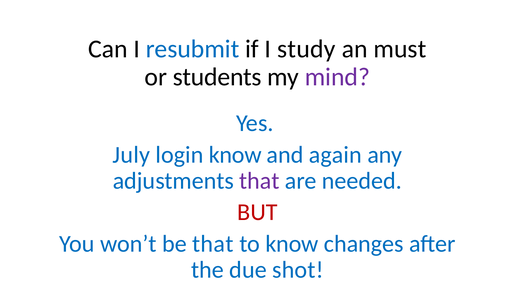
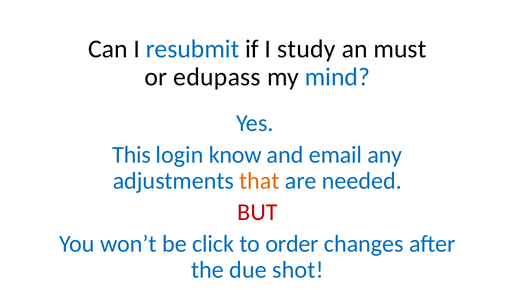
students: students -> edupass
mind colour: purple -> blue
July: July -> This
again: again -> email
that at (259, 181) colour: purple -> orange
be that: that -> click
to know: know -> order
